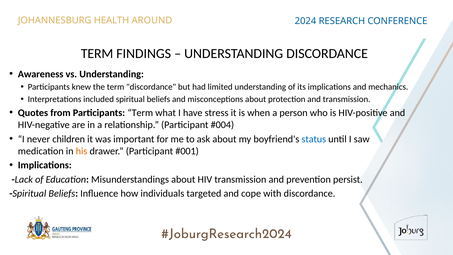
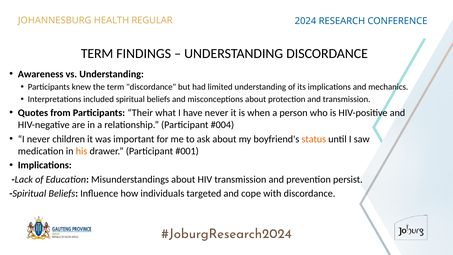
AROUND: AROUND -> REGULAR
Participants Term: Term -> Their
have stress: stress -> never
status colour: blue -> orange
